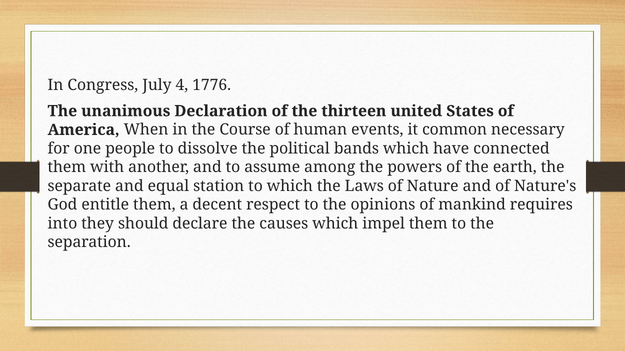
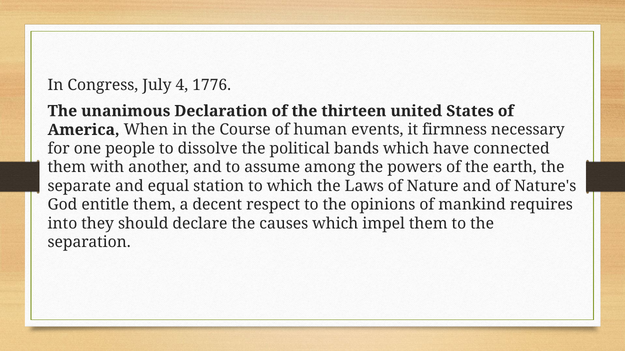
common: common -> firmness
